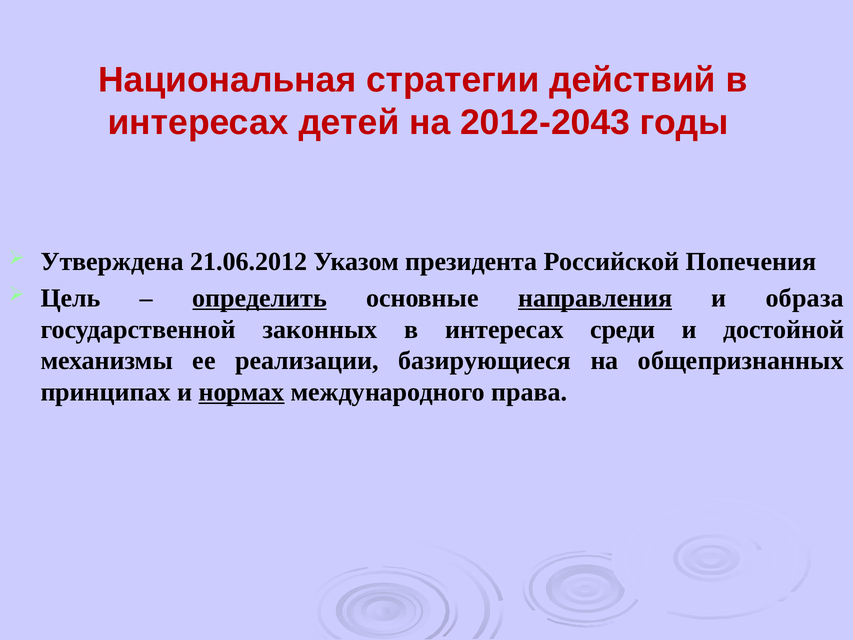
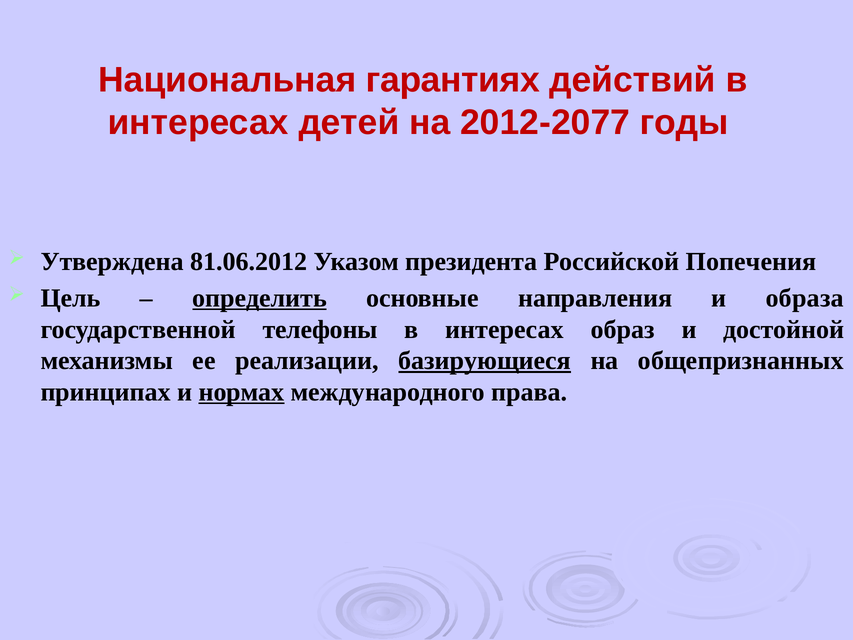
стратегии: стратегии -> гарантиях
2012-2043: 2012-2043 -> 2012-2077
21.06.2012: 21.06.2012 -> 81.06.2012
направления underline: present -> none
законных: законных -> телефоны
среди: среди -> образ
базирующиеся underline: none -> present
